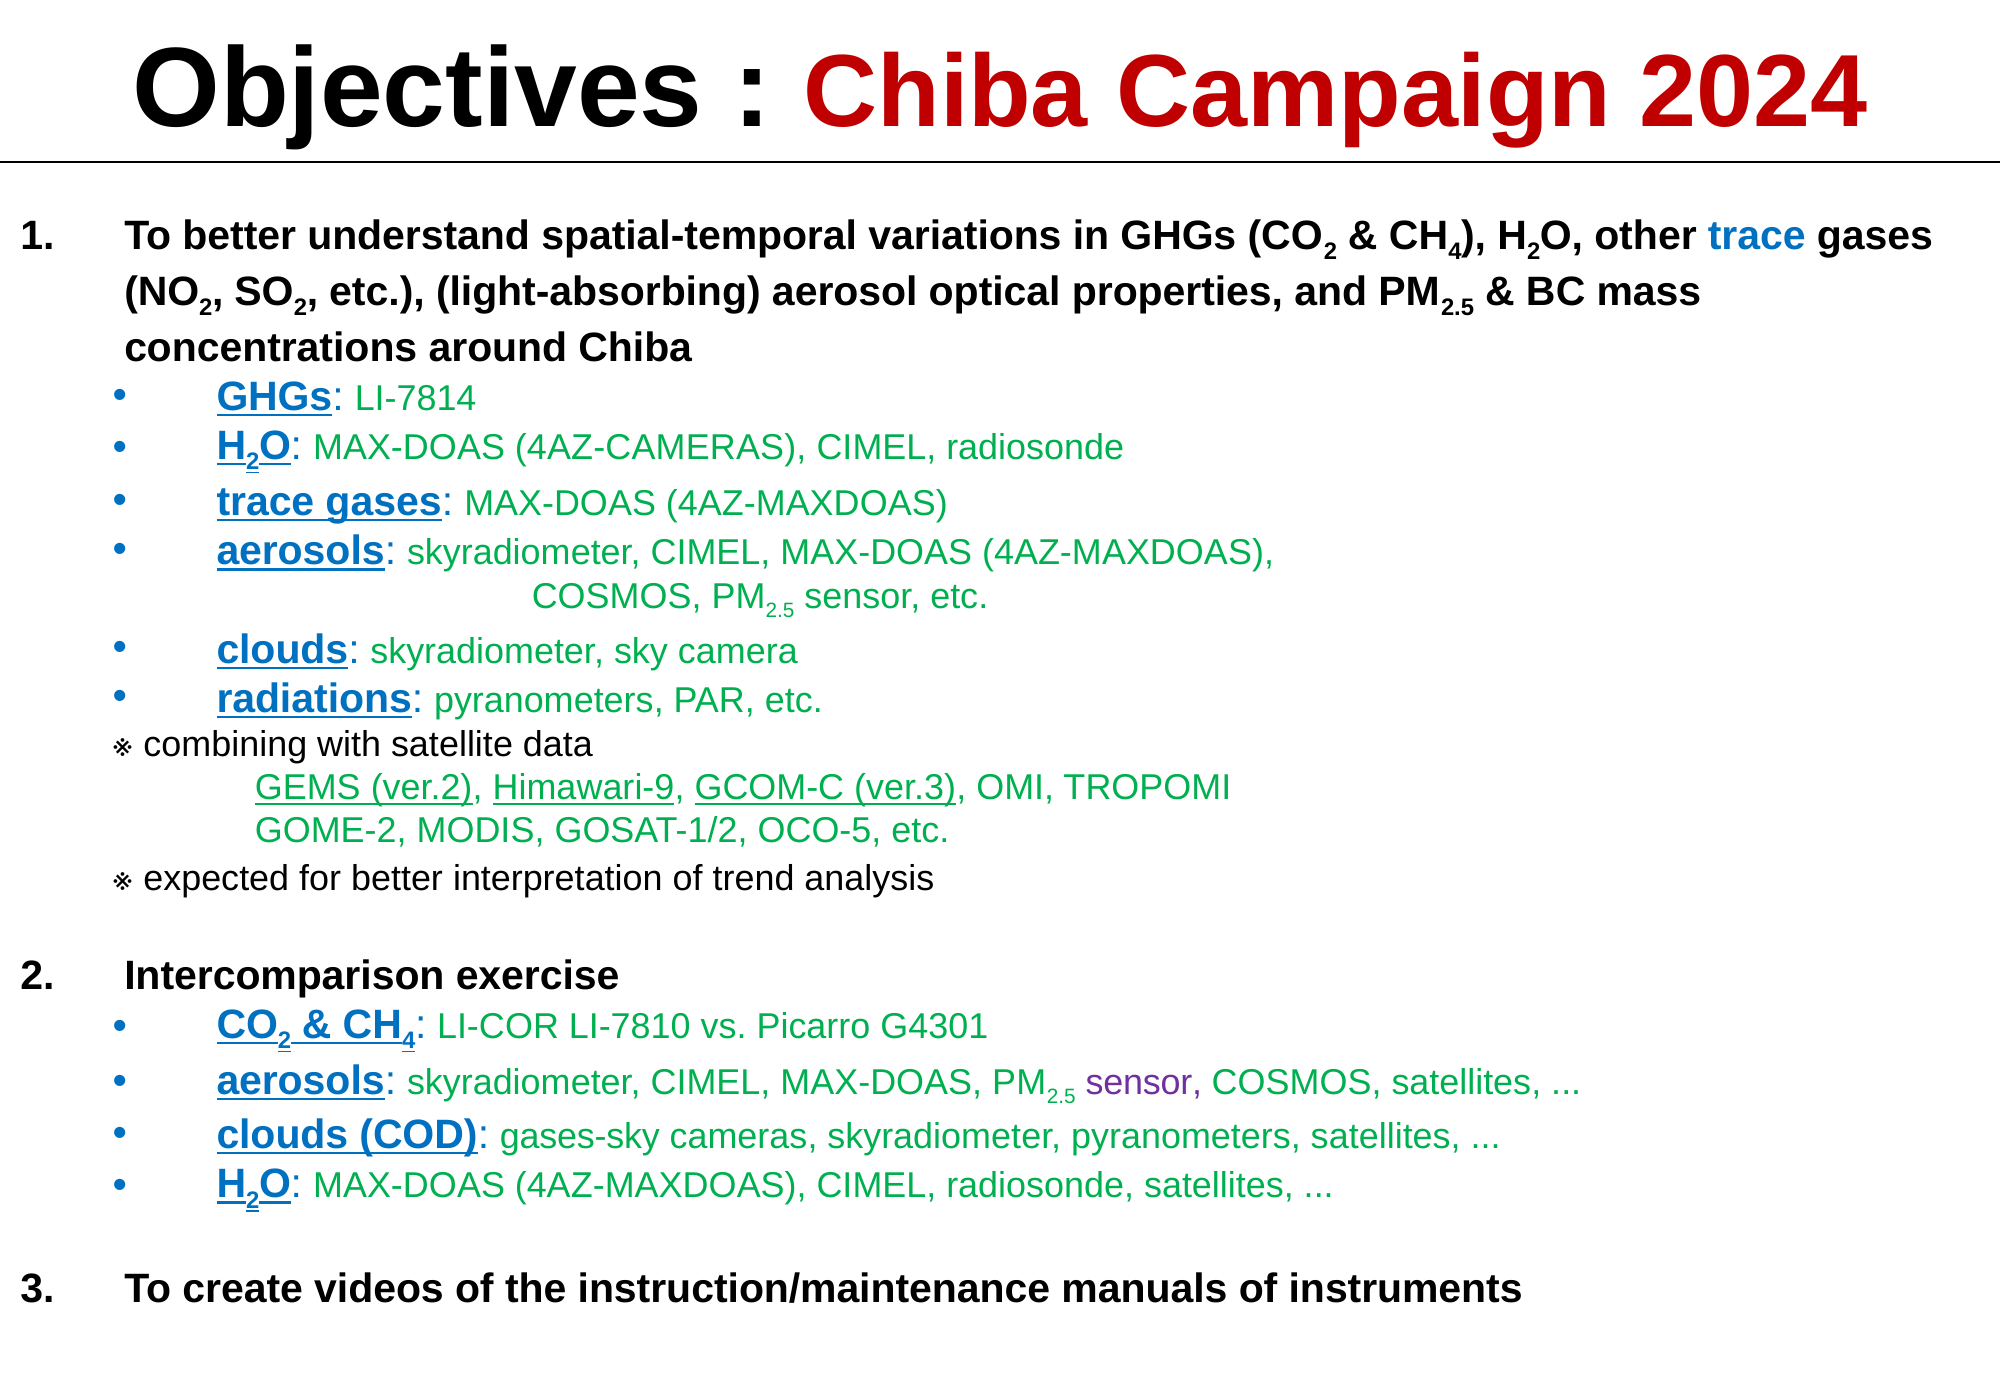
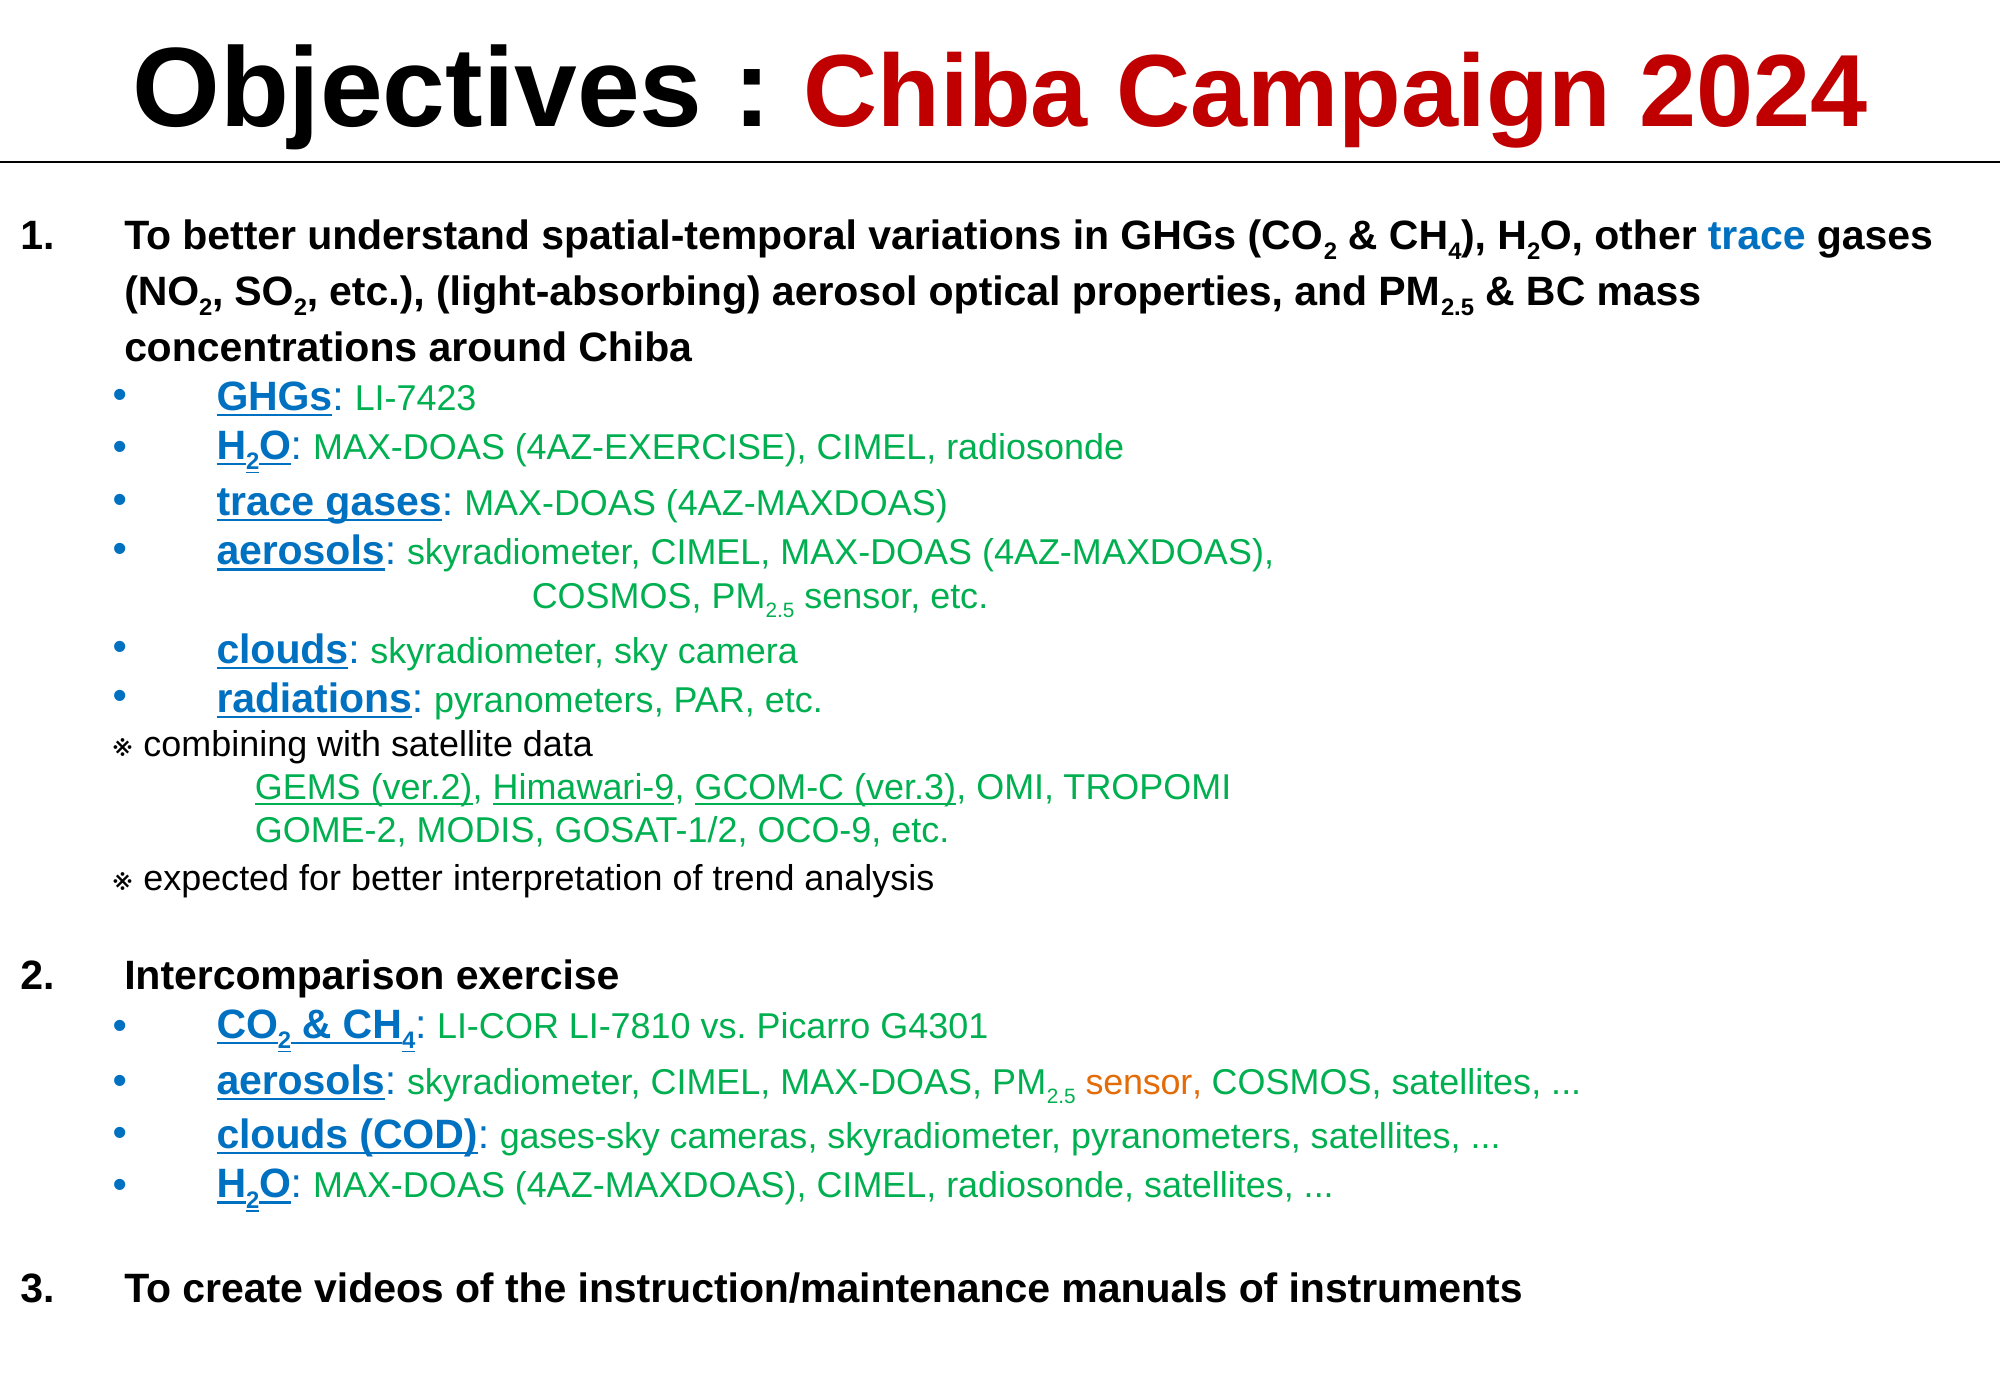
LI-7814: LI-7814 -> LI-7423
4AZ-CAMERAS: 4AZ-CAMERAS -> 4AZ-EXERCISE
OCO-5: OCO-5 -> OCO-9
sensor at (1144, 1082) colour: purple -> orange
